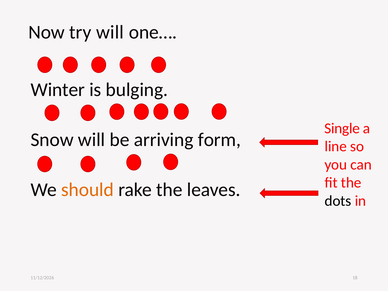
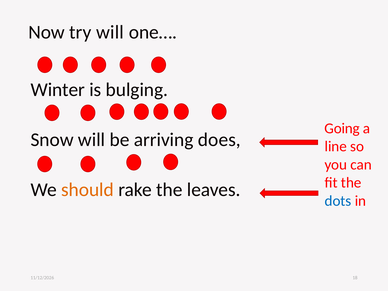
Single: Single -> Going
form: form -> does
dots colour: black -> blue
